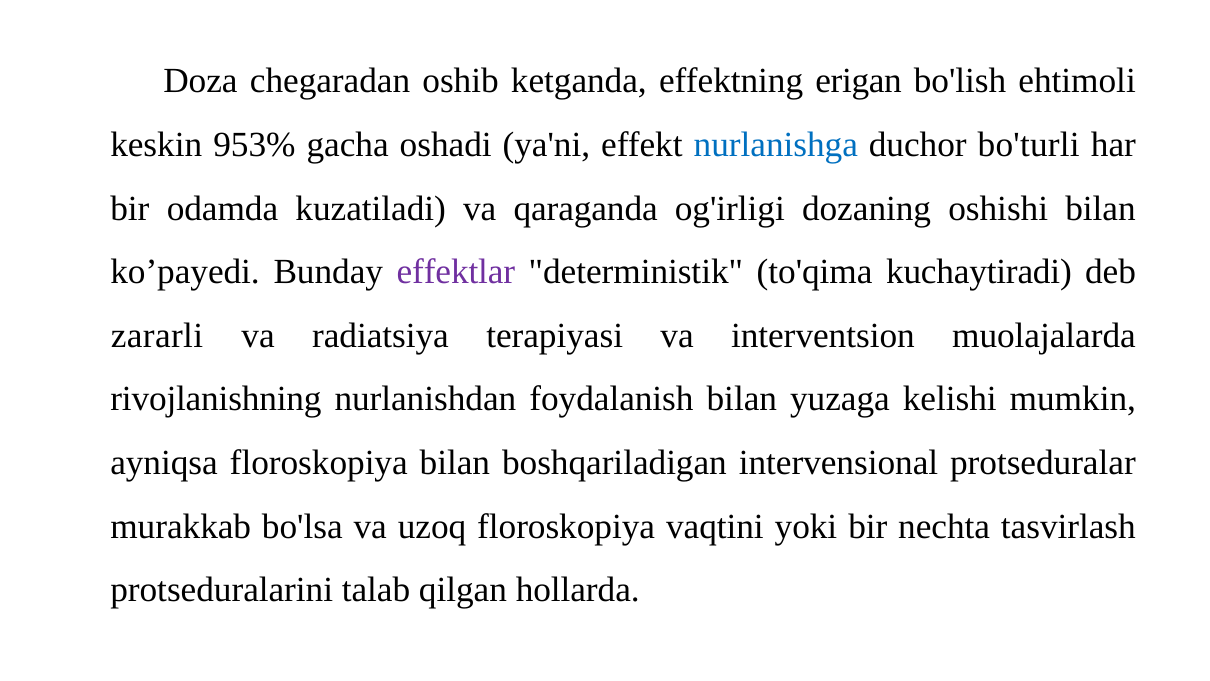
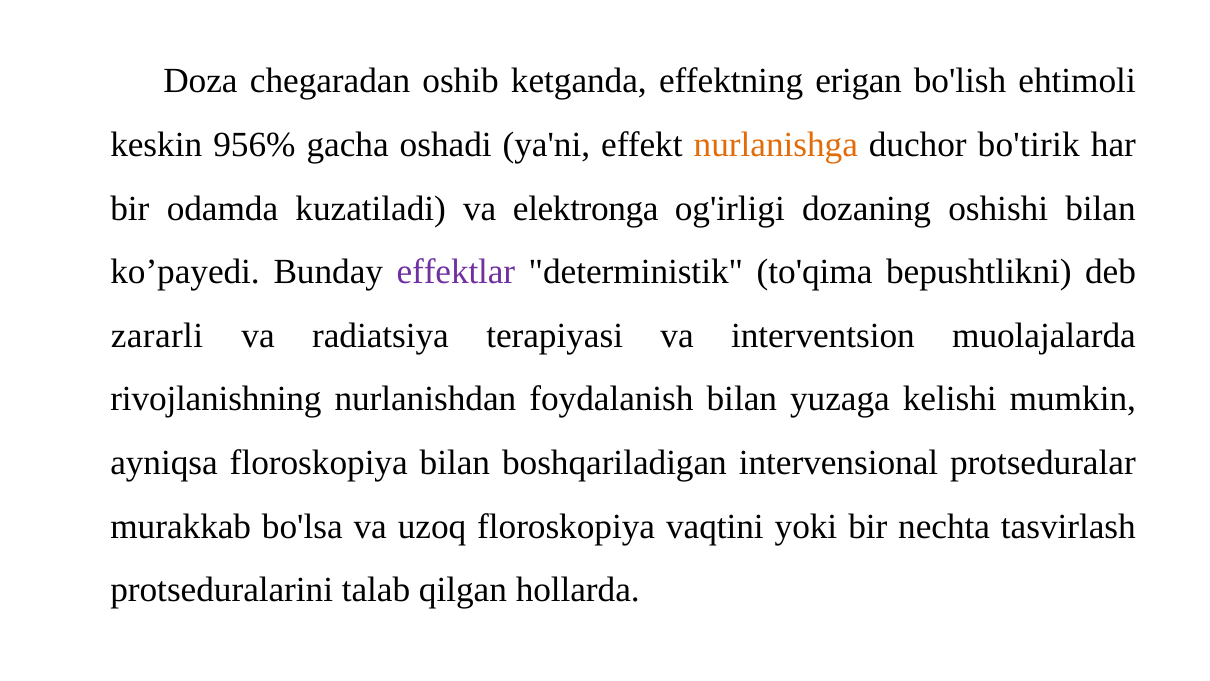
953%: 953% -> 956%
nurlanishga colour: blue -> orange
bo'turli: bo'turli -> bo'tirik
qaraganda: qaraganda -> elektronga
kuchaytiradi: kuchaytiradi -> bepushtlikni
